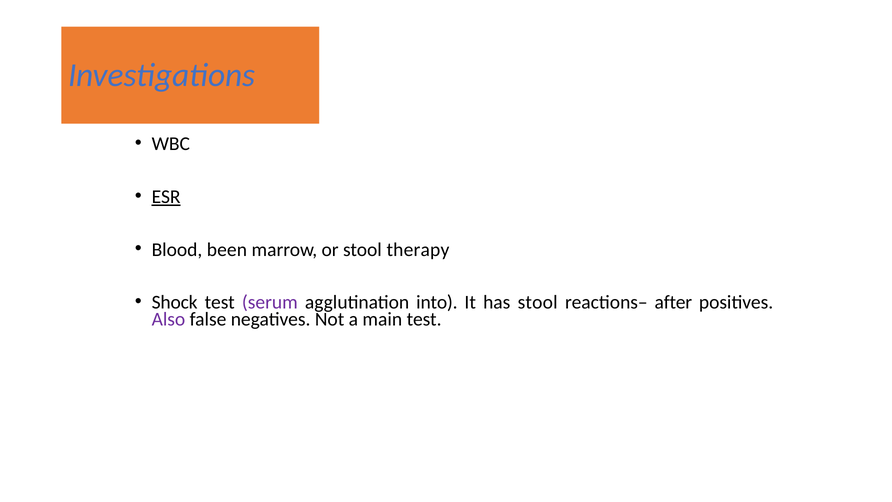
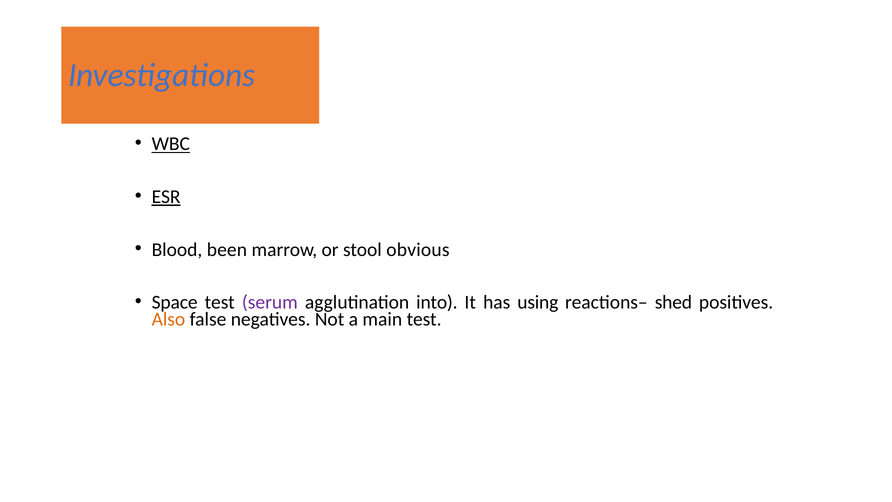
WBC underline: none -> present
therapy: therapy -> obvious
Shock: Shock -> Space
has stool: stool -> using
after: after -> shed
Also colour: purple -> orange
